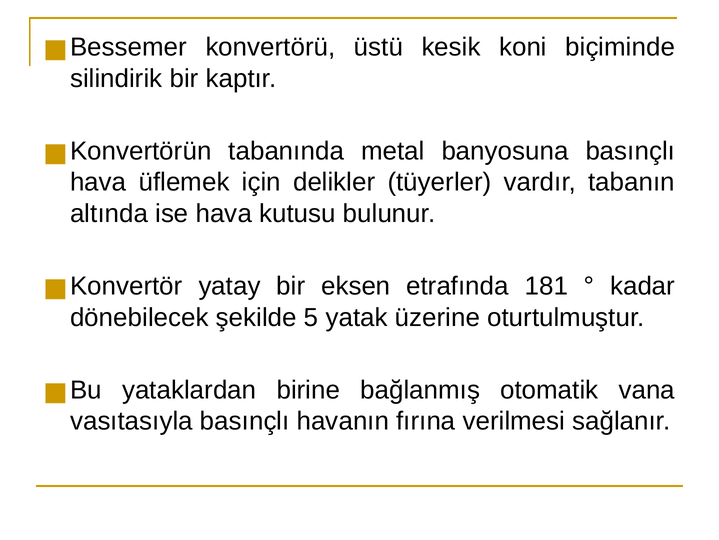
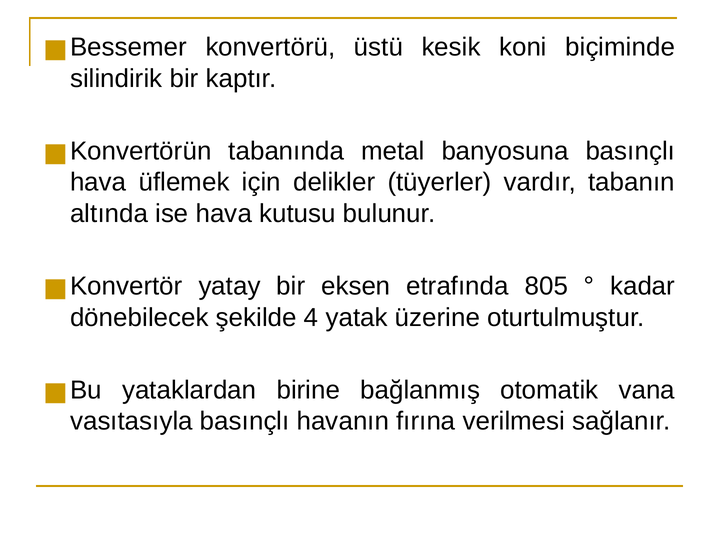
181: 181 -> 805
5: 5 -> 4
